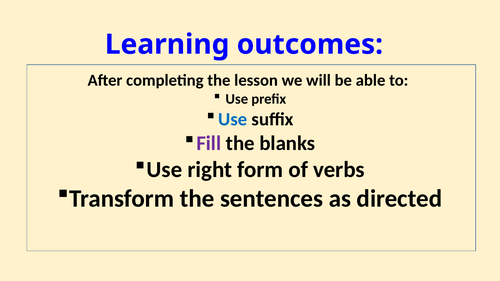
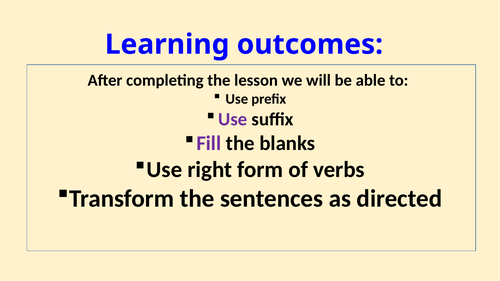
Use at (233, 119) colour: blue -> purple
